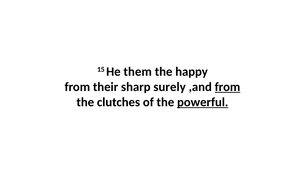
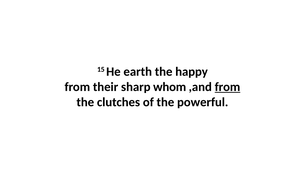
them: them -> earth
surely: surely -> whom
powerful underline: present -> none
